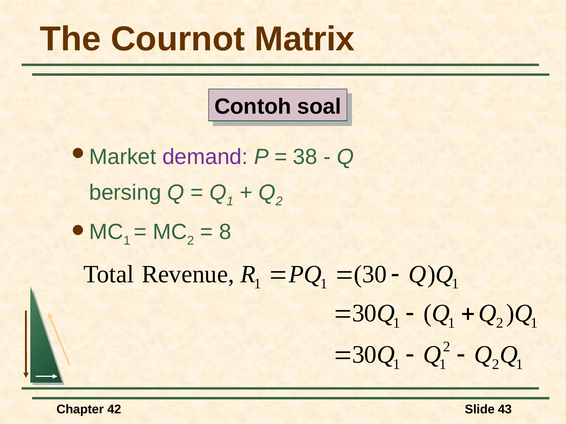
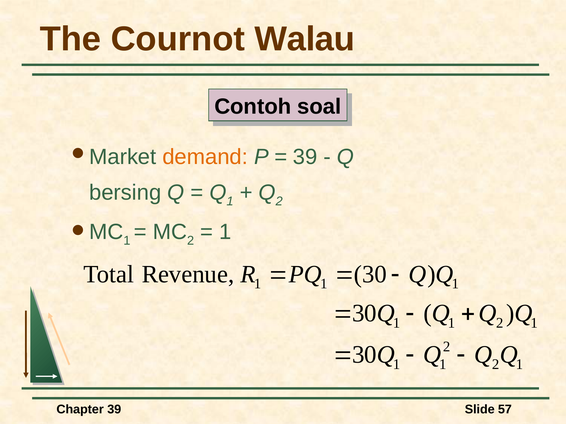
Matrix: Matrix -> Walau
demand colour: purple -> orange
38 at (305, 157): 38 -> 39
8 at (225, 232): 8 -> 1
Chapter 42: 42 -> 39
43: 43 -> 57
